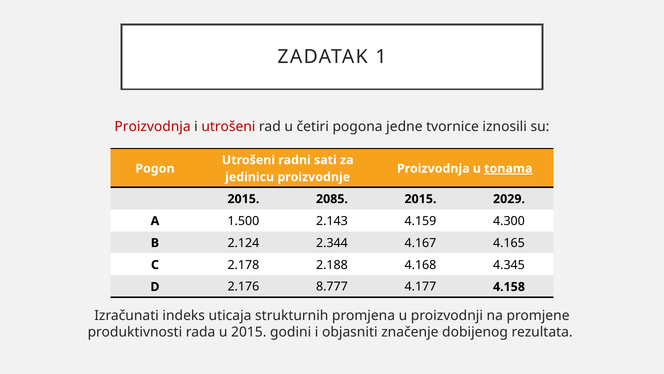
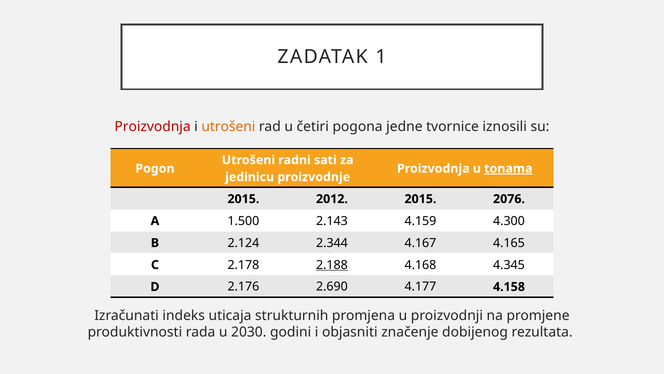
utrošeni at (228, 127) colour: red -> orange
2085: 2085 -> 2012
2029: 2029 -> 2076
2.188 underline: none -> present
8.777: 8.777 -> 2.690
u 2015: 2015 -> 2030
